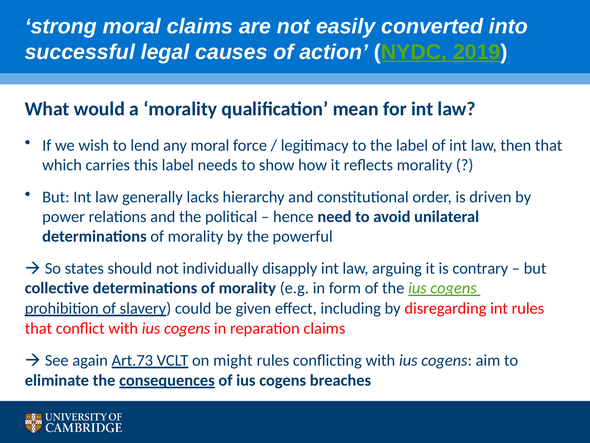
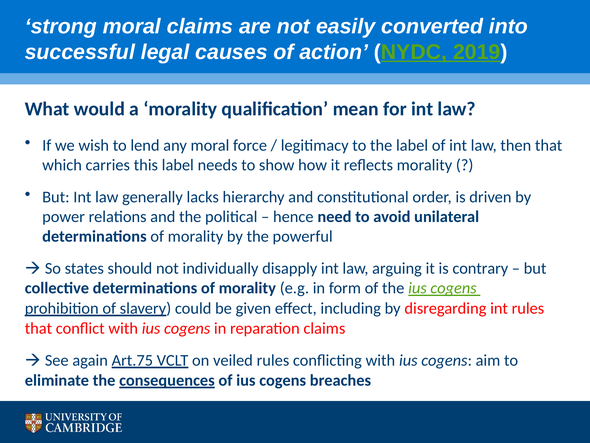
Art.73: Art.73 -> Art.75
might: might -> veiled
